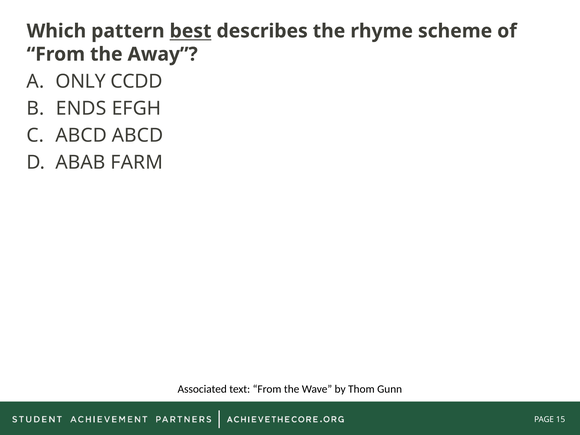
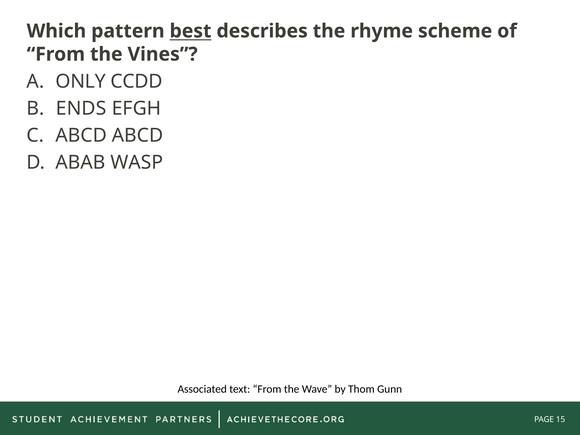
Away: Away -> Vines
FARM: FARM -> WASP
